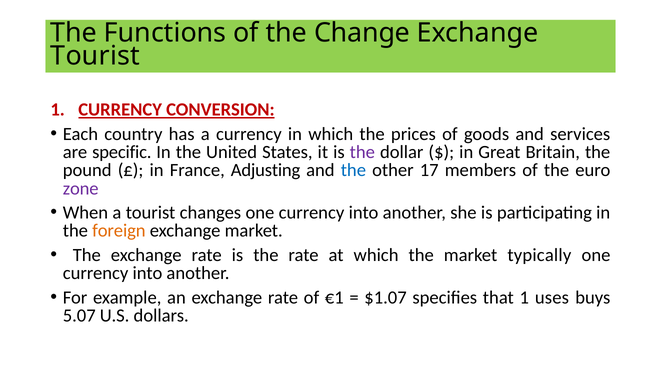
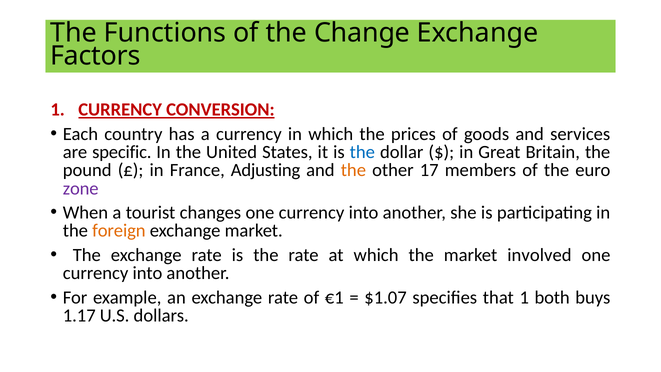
Tourist at (95, 56): Tourist -> Factors
the at (362, 152) colour: purple -> blue
the at (353, 170) colour: blue -> orange
typically: typically -> involved
uses: uses -> both
5.07: 5.07 -> 1.17
